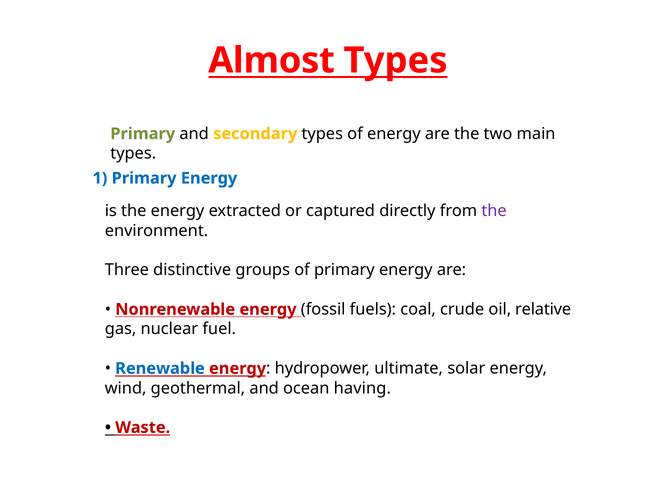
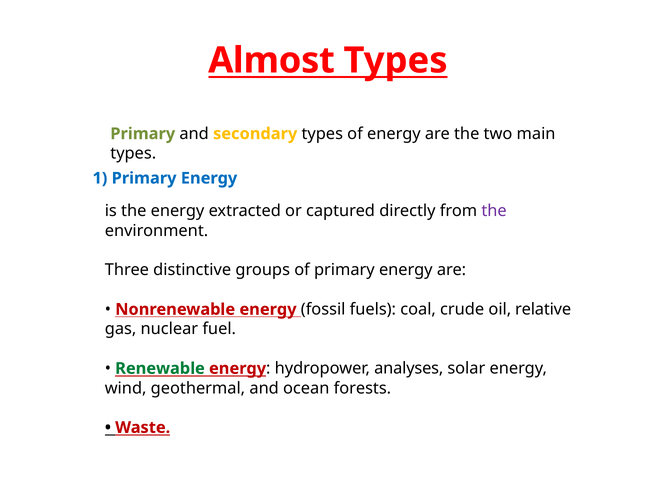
Renewable colour: blue -> green
ultimate: ultimate -> analyses
having: having -> forests
